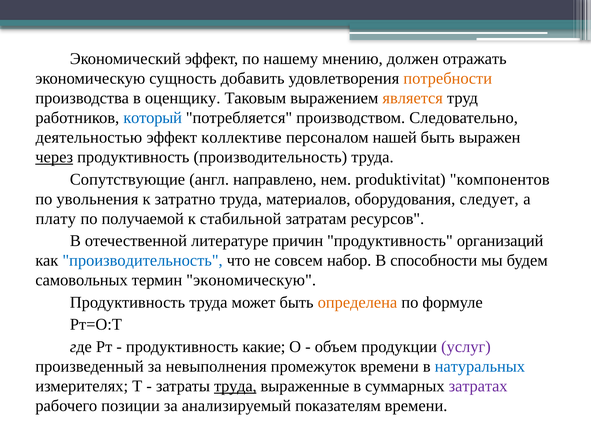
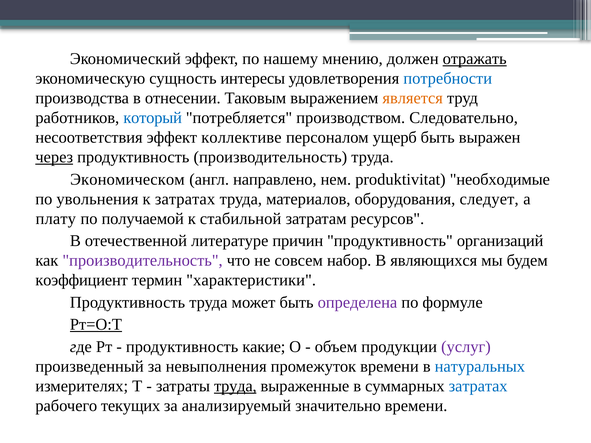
отражать underline: none -> present
добавить: добавить -> интересы
потребности colour: orange -> blue
оценщику: оценщику -> отнесении
деятельностью: деятельностью -> несоответствия
нашей: нашей -> ущерб
Сопутствующие: Сопутствующие -> Экономическом
компонентов: компонентов -> необходимые
к затратно: затратно -> затратах
производительность at (143, 261) colour: blue -> purple
способности: способности -> являющихся
самовольных: самовольных -> коэффициент
термин экономическую: экономическую -> характеристики
определена colour: orange -> purple
Рт=О:Т underline: none -> present
затратах at (478, 386) colour: purple -> blue
позиции: позиции -> текущих
показателям: показателям -> значительно
